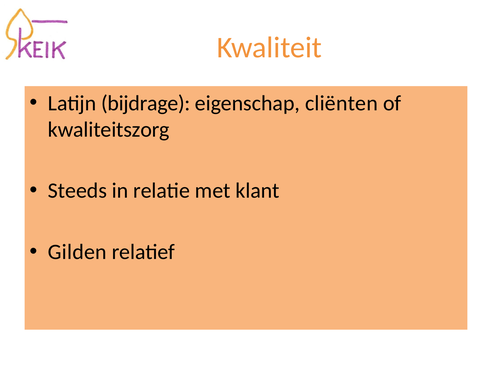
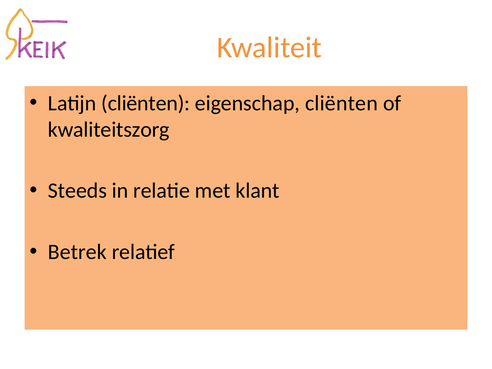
Latijn bijdrage: bijdrage -> cliënten
Gilden: Gilden -> Betrek
